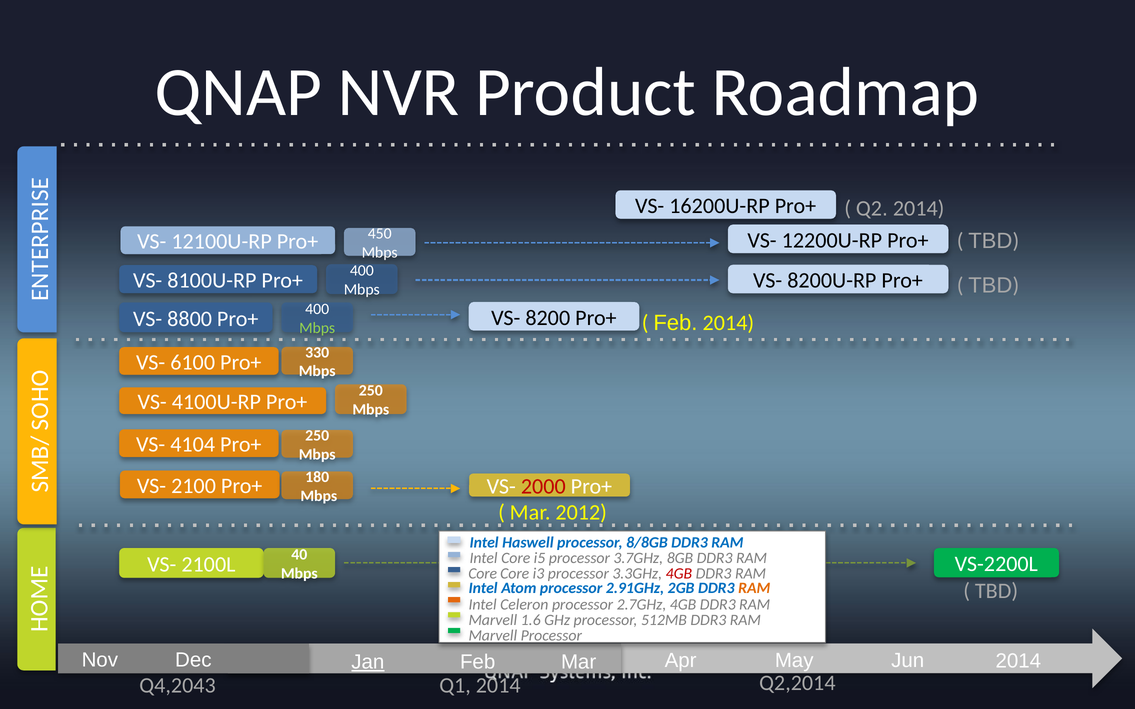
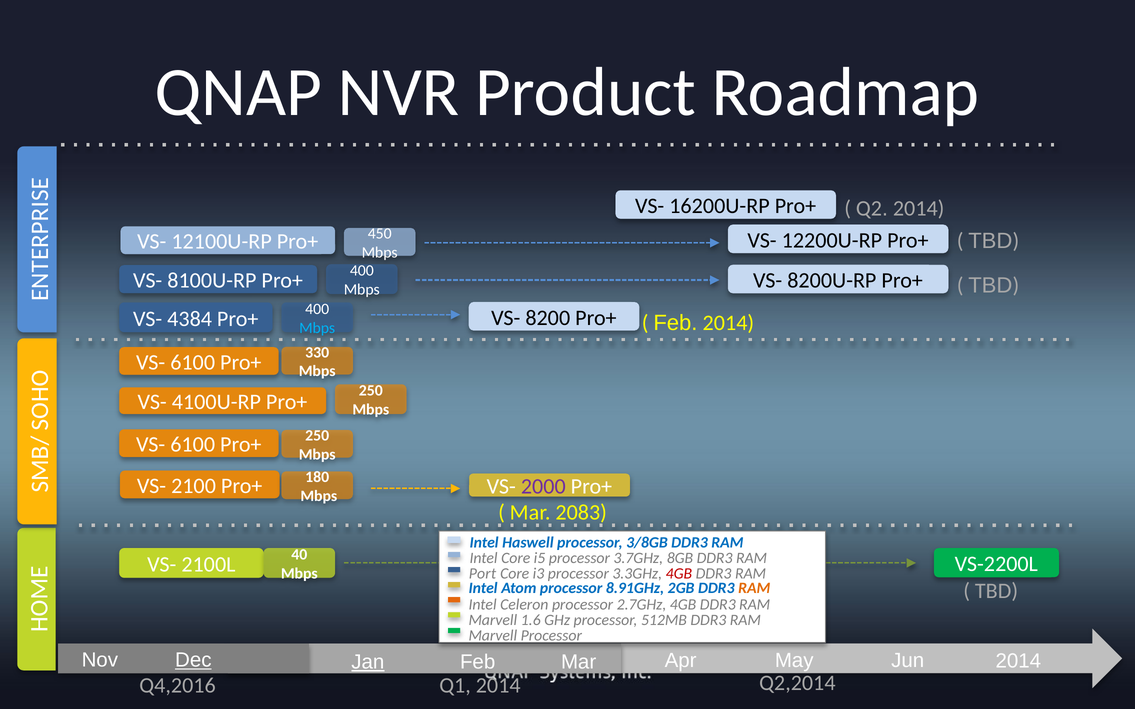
8800: 8800 -> 4384
Mbps at (317, 328) colour: light green -> light blue
4104 at (193, 445): 4104 -> 6100
2000 colour: red -> purple
2012: 2012 -> 2083
8/8GB: 8/8GB -> 3/8GB
Core at (483, 574): Core -> Port
2.91GHz: 2.91GHz -> 8.91GHz
Dec underline: none -> present
Q4,2043: Q4,2043 -> Q4,2016
